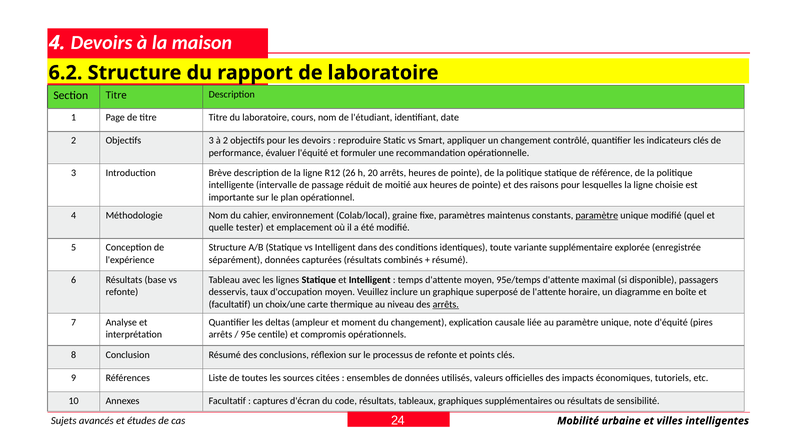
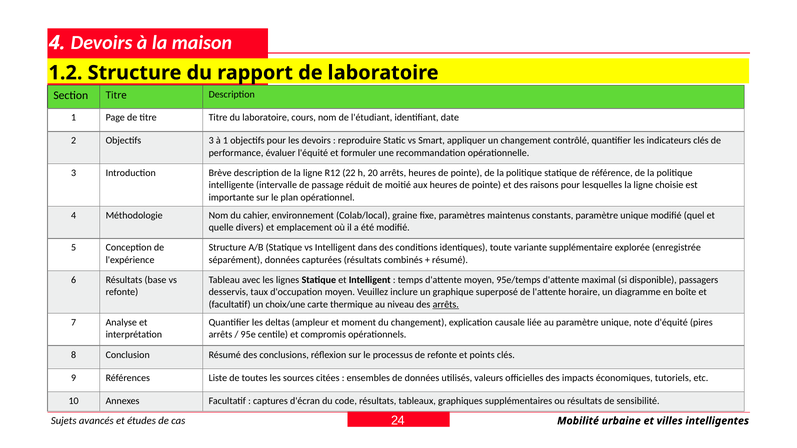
6.2: 6.2 -> 1.2
à 2: 2 -> 1
26: 26 -> 22
paramètre at (597, 216) underline: present -> none
tester: tester -> divers
